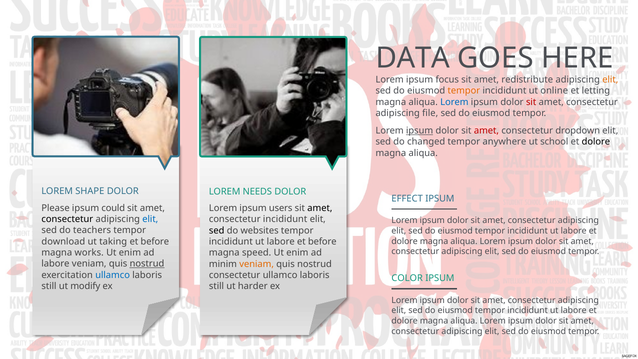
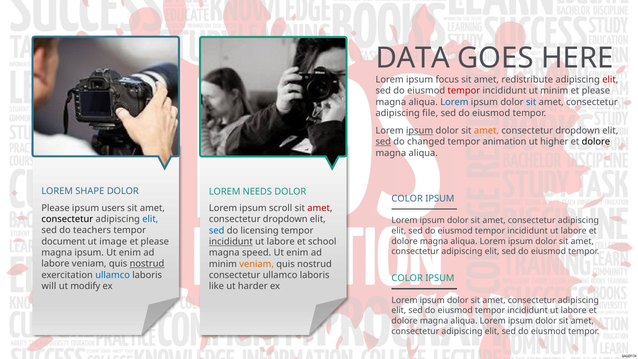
elit at (610, 80) colour: orange -> red
tempor at (464, 91) colour: orange -> red
ut online: online -> minim
letting at (596, 91): letting -> please
sit at (531, 102) colour: red -> blue
amet at (486, 131) colour: red -> orange
sed at (383, 142) underline: none -> present
anywhere: anywhere -> animation
school: school -> higher
EFFECT at (407, 198): EFFECT -> COLOR
could: could -> users
users: users -> scroll
amet at (320, 208) colour: black -> red
incididunt at (285, 219): incididunt -> dropdown
sed at (217, 230) colour: black -> blue
websites: websites -> licensing
download: download -> document
taking: taking -> image
before at (155, 241): before -> please
incididunt at (231, 242) underline: none -> present
labore et before: before -> school
magna works: works -> ipsum
still at (49, 286): still -> will
still at (216, 286): still -> like
